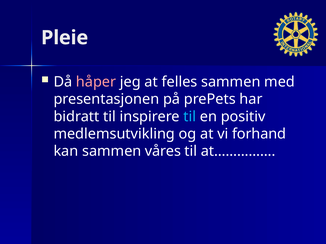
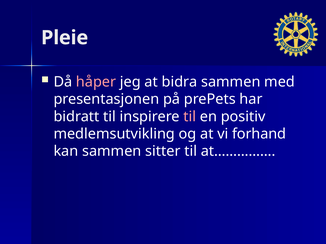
felles: felles -> bidra
til at (190, 117) colour: light blue -> pink
våres: våres -> sitter
